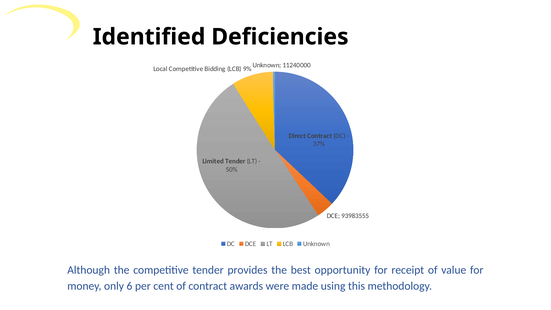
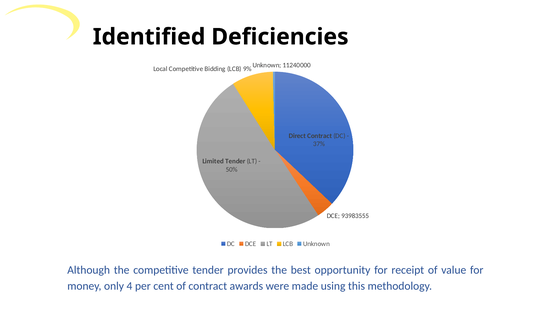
6: 6 -> 4
